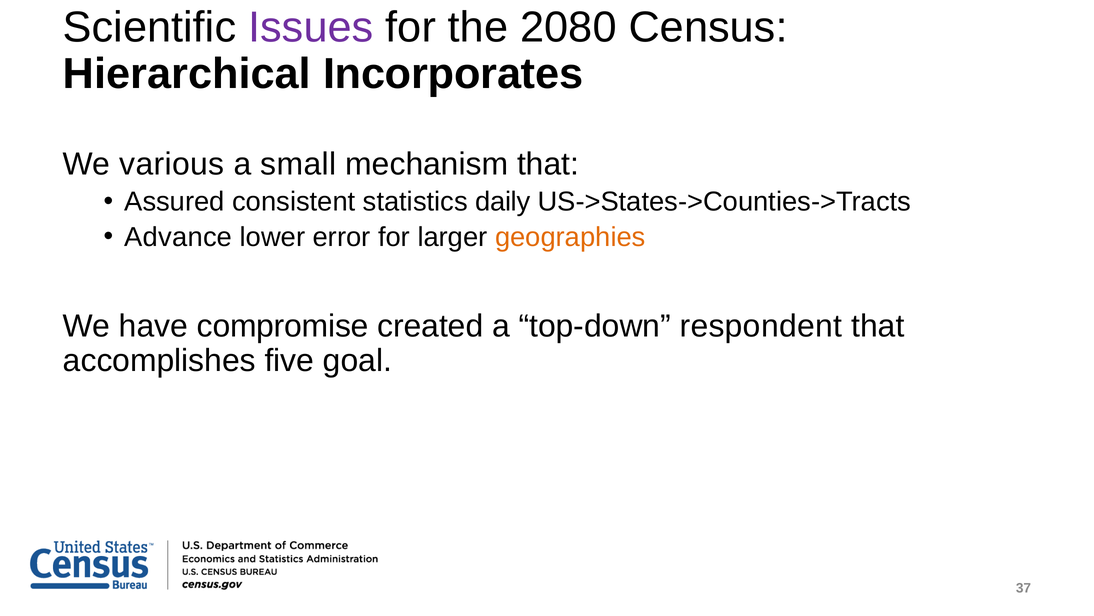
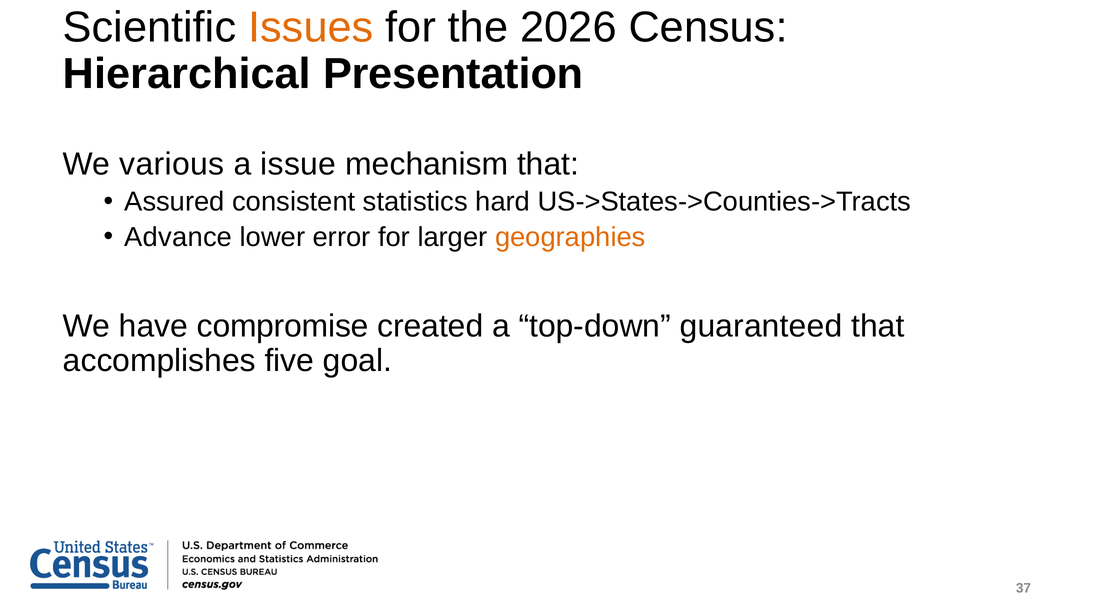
Issues colour: purple -> orange
2080: 2080 -> 2026
Incorporates: Incorporates -> Presentation
small: small -> issue
daily: daily -> hard
respondent: respondent -> guaranteed
